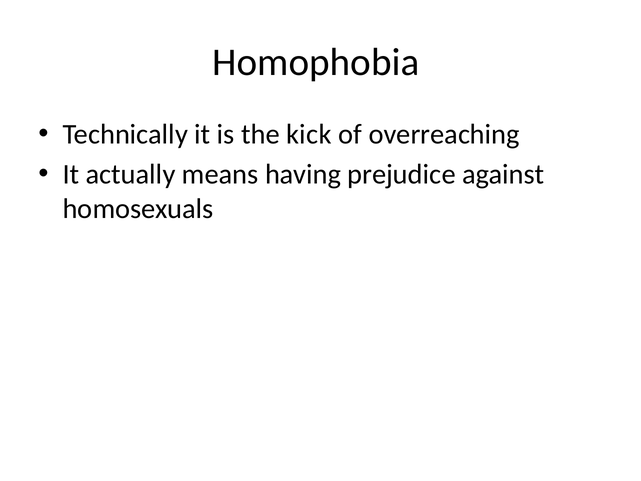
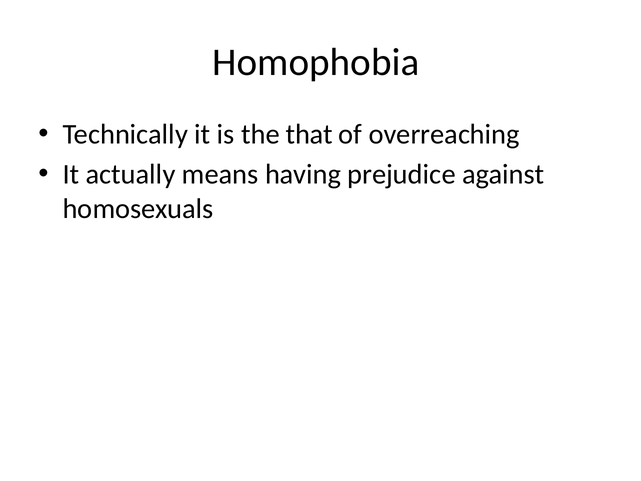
kick: kick -> that
